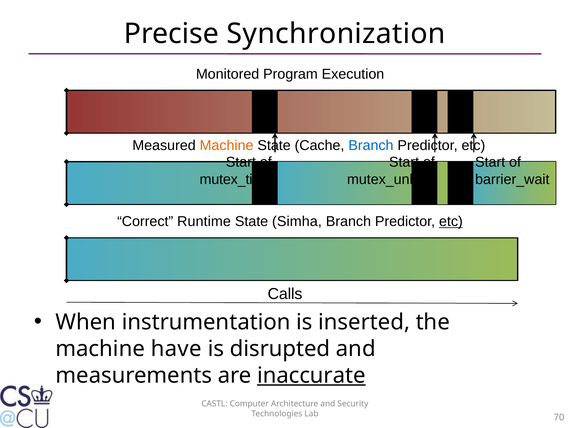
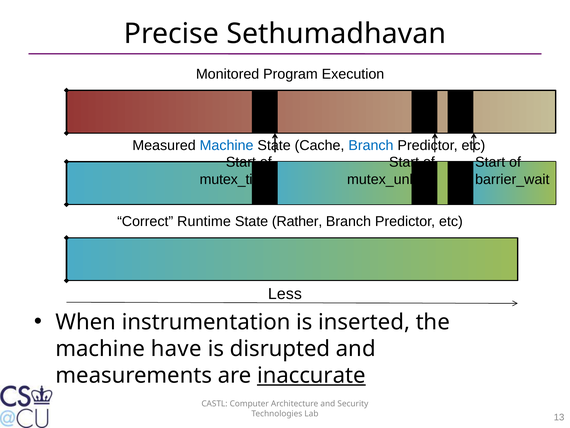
Synchronization: Synchronization -> Sethumadhavan
Machine at (227, 145) colour: orange -> blue
Simha: Simha -> Rather
etc at (451, 221) underline: present -> none
Calls: Calls -> Less
70: 70 -> 13
